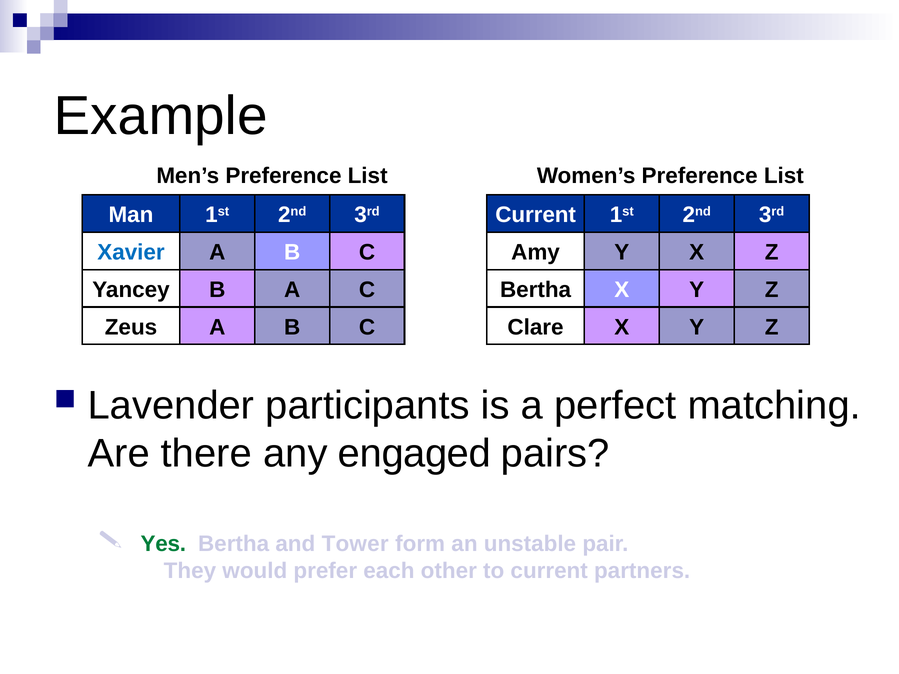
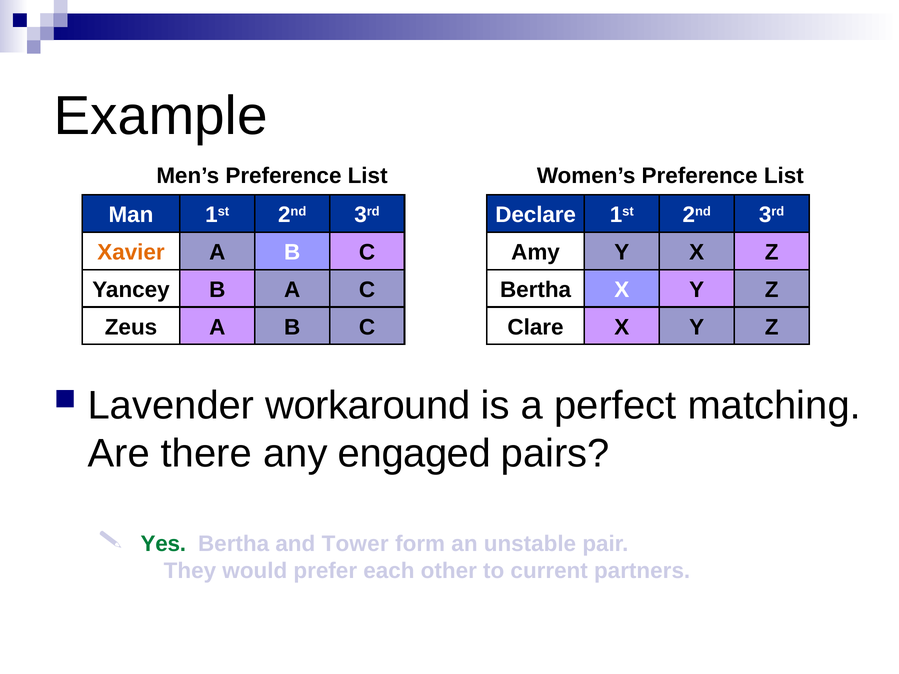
Current at (536, 215): Current -> Declare
Xavier colour: blue -> orange
participants: participants -> workaround
